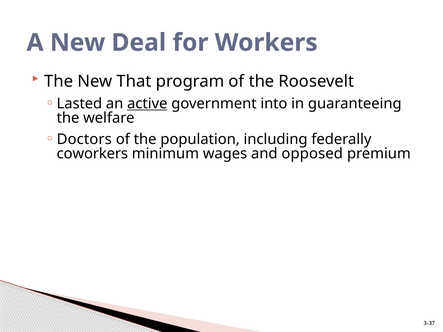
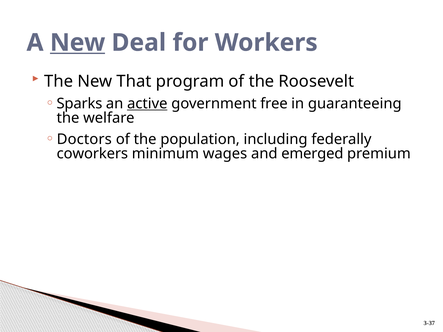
New at (78, 43) underline: none -> present
Lasted: Lasted -> Sparks
into: into -> free
opposed: opposed -> emerged
